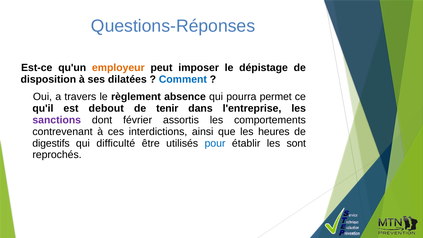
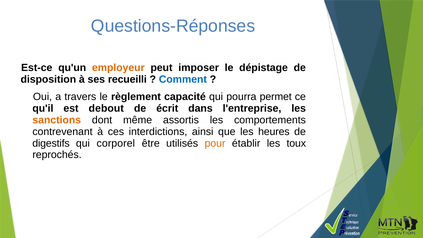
dilatées: dilatées -> recueilli
absence: absence -> capacité
tenir: tenir -> écrit
sanctions colour: purple -> orange
février: février -> même
difficulté: difficulté -> corporel
pour colour: blue -> orange
sont: sont -> toux
